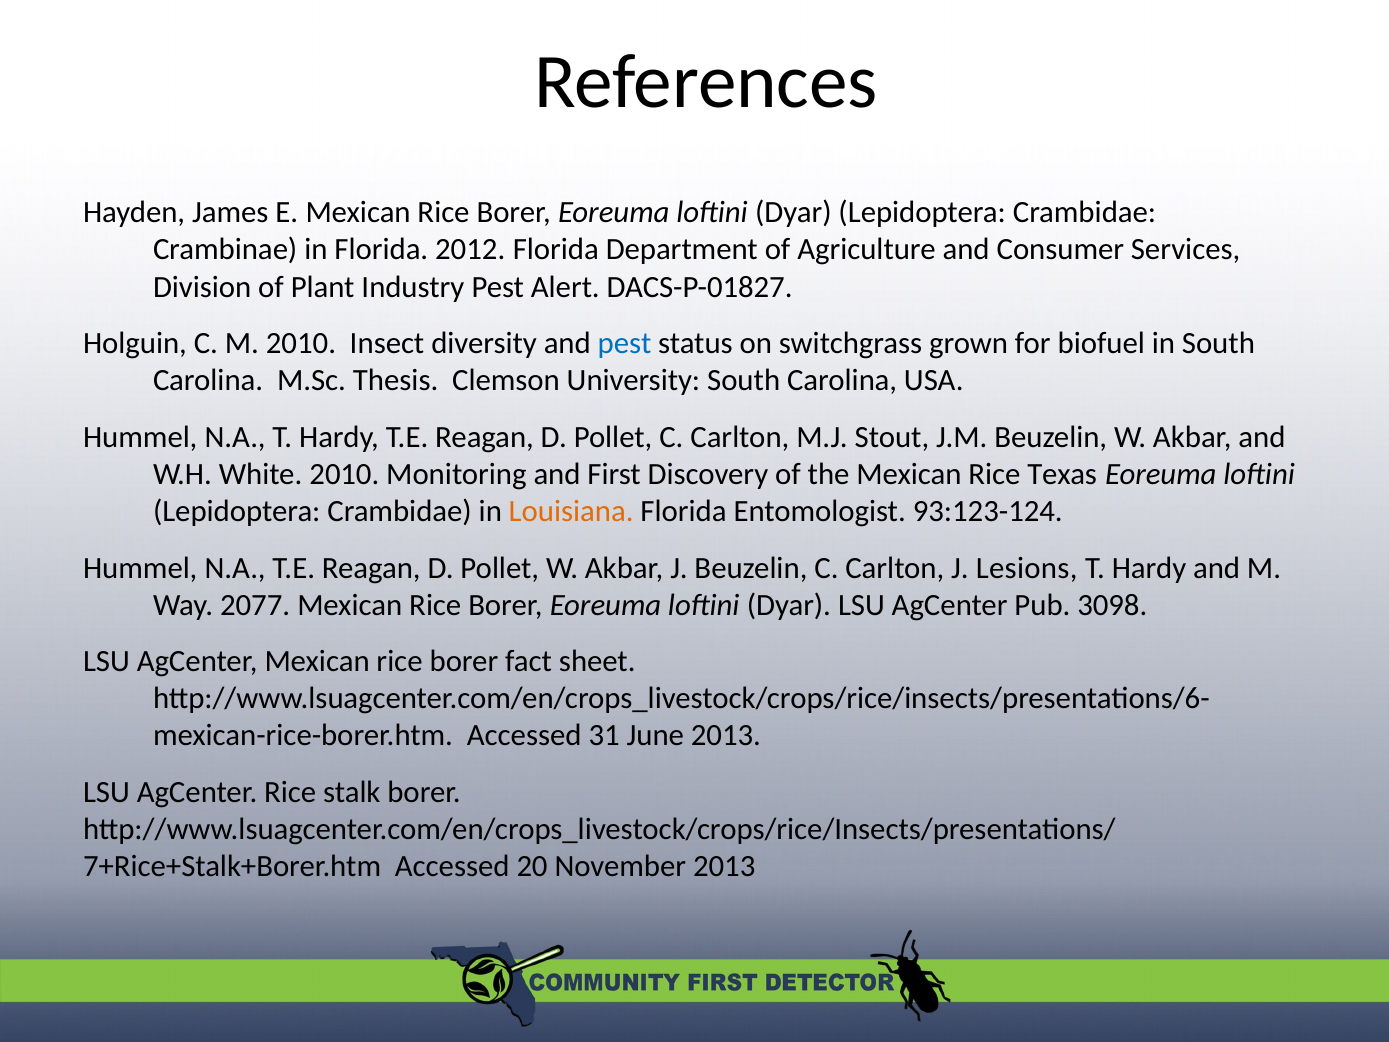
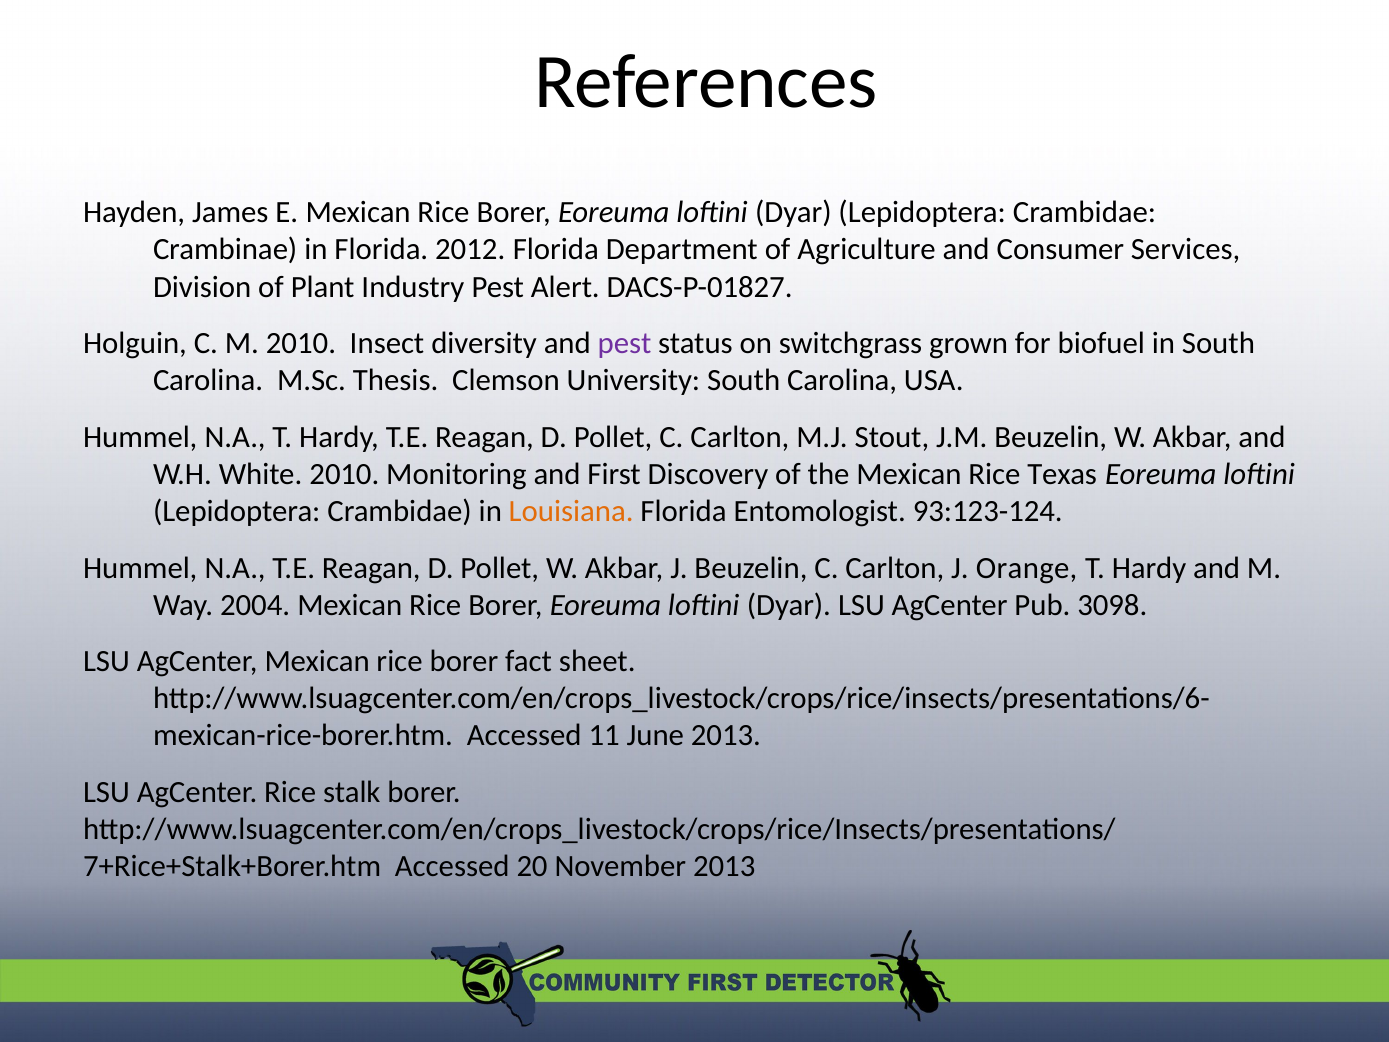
pest at (625, 343) colour: blue -> purple
Lesions: Lesions -> Orange
2077: 2077 -> 2004
31: 31 -> 11
